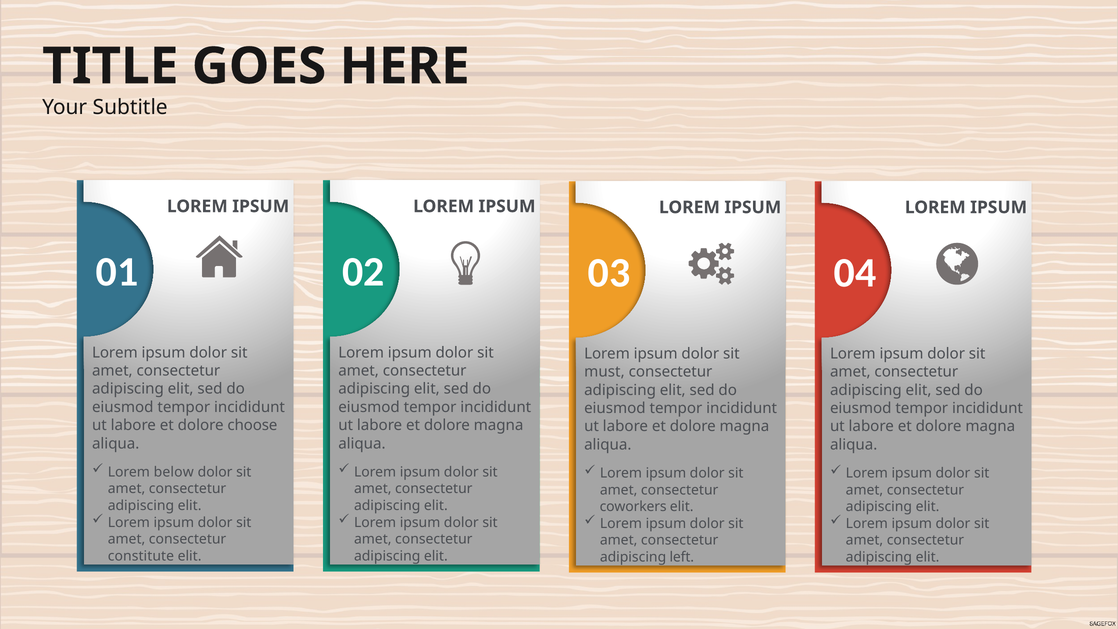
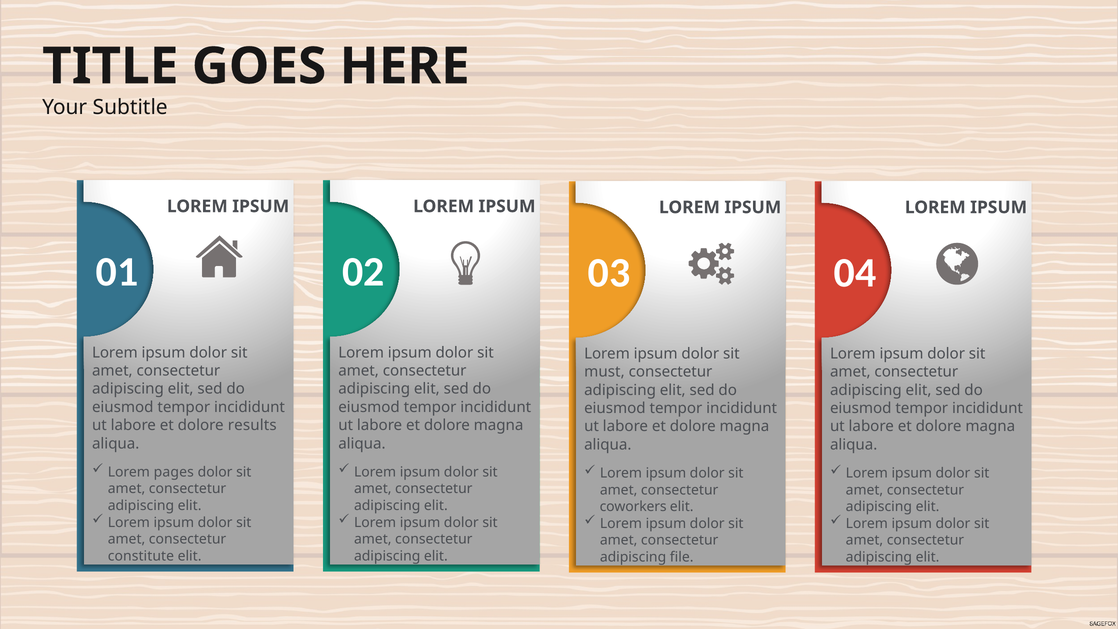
choose: choose -> results
below: below -> pages
left: left -> file
